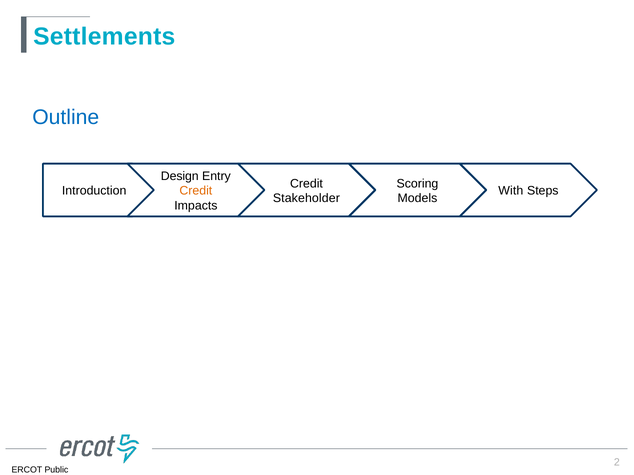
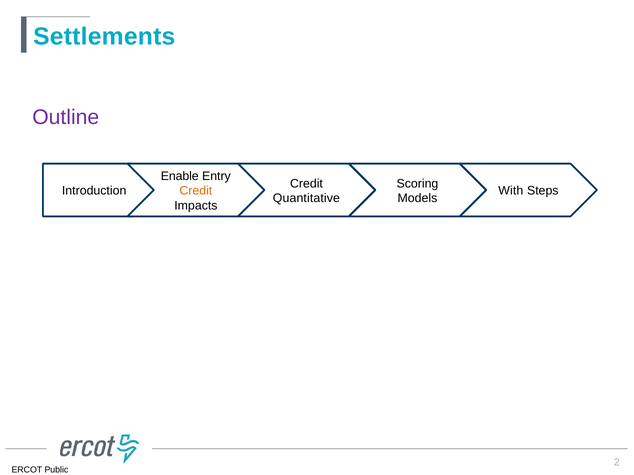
Outline colour: blue -> purple
Design: Design -> Enable
Stakeholder: Stakeholder -> Quantitative
